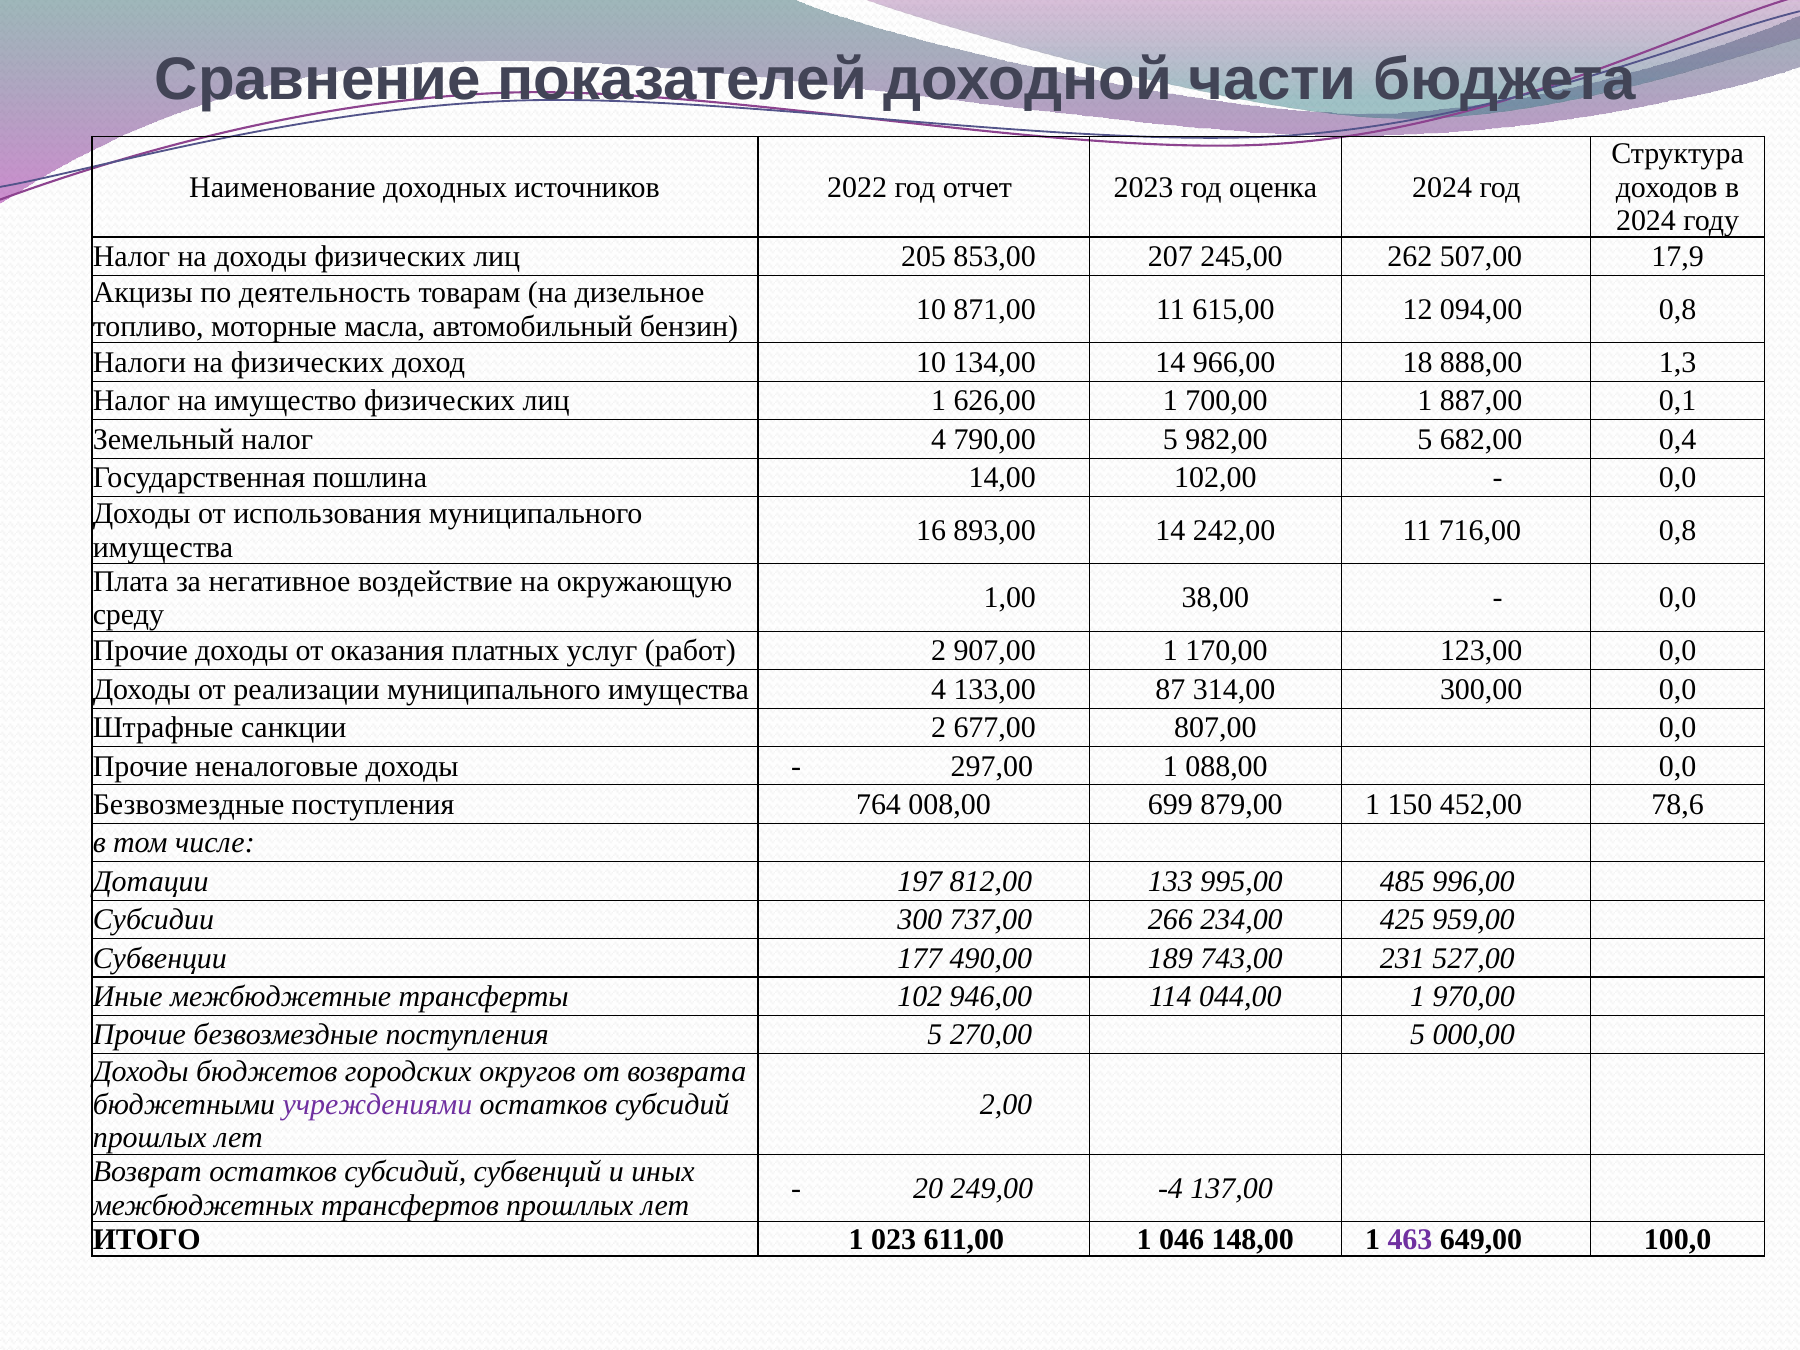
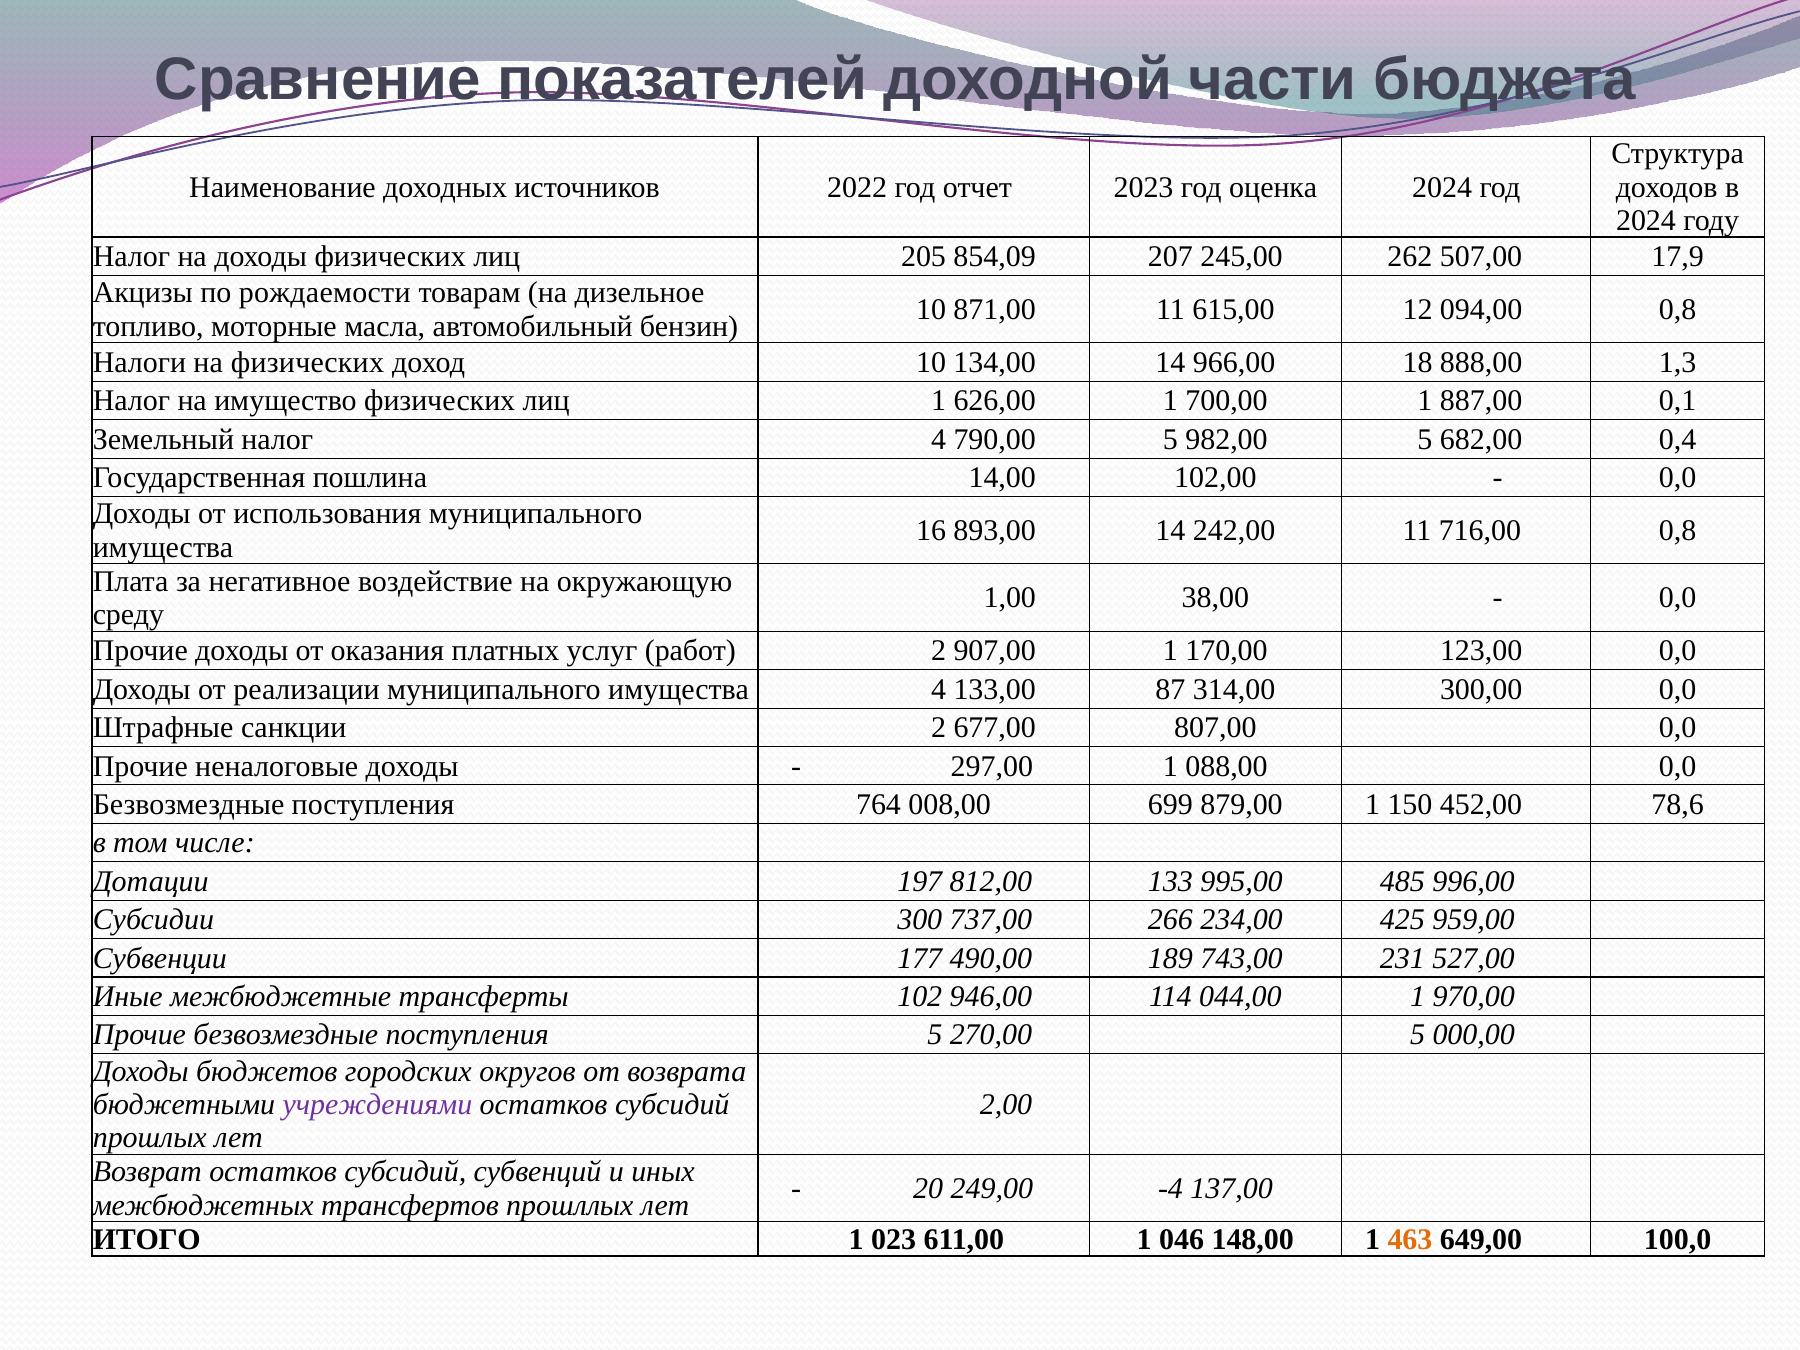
853,00: 853,00 -> 854,09
деятельность: деятельность -> рождаемости
463 colour: purple -> orange
